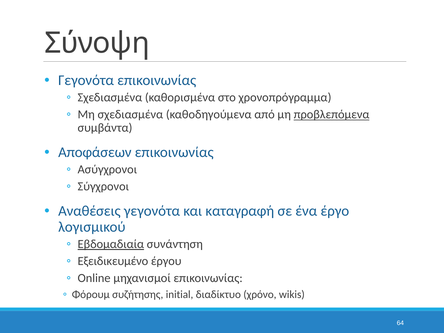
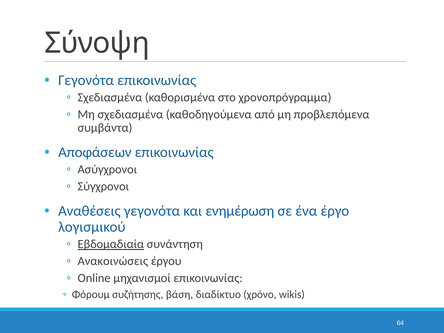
προβλεπόμενα underline: present -> none
καταγραφή: καταγραφή -> ενημέρωση
Εξειδικευμένο: Εξειδικευμένο -> Ανακοινώσεις
initial: initial -> βάση
